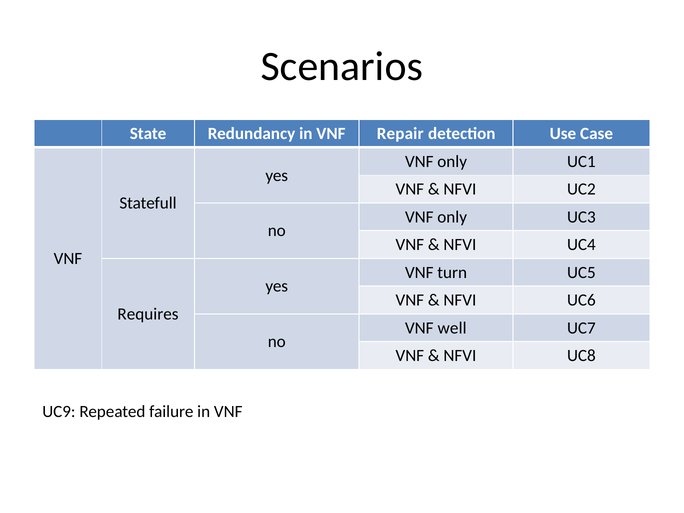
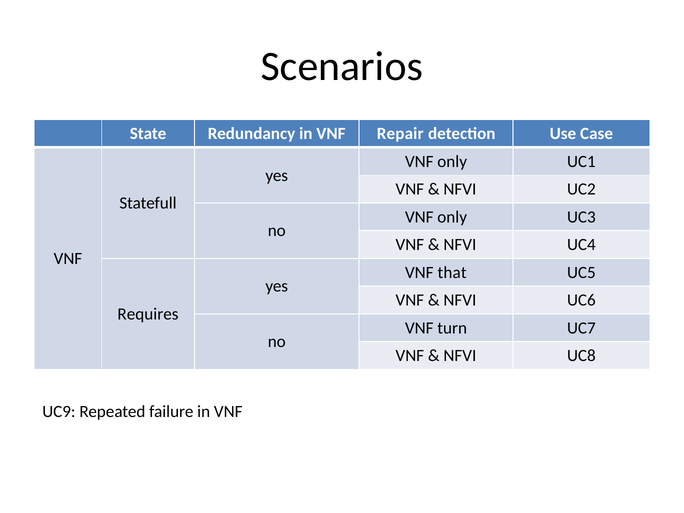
turn: turn -> that
well: well -> turn
